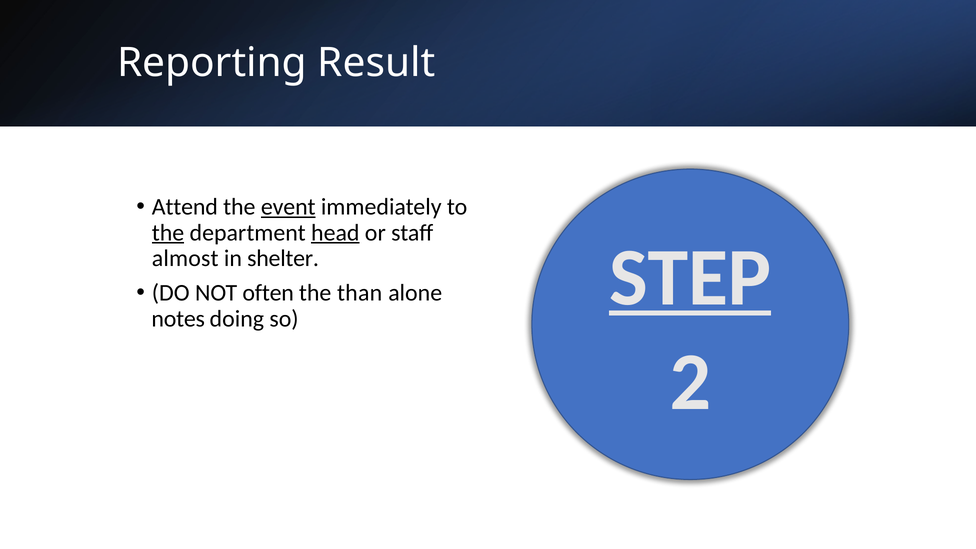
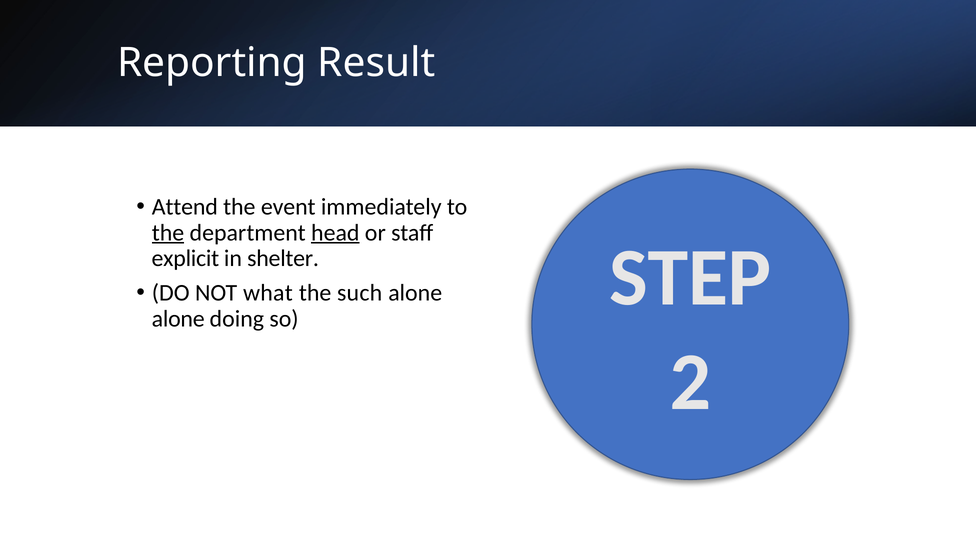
event underline: present -> none
almost: almost -> explicit
often: often -> what
than: than -> such
notes at (178, 319): notes -> alone
STEP underline: present -> none
